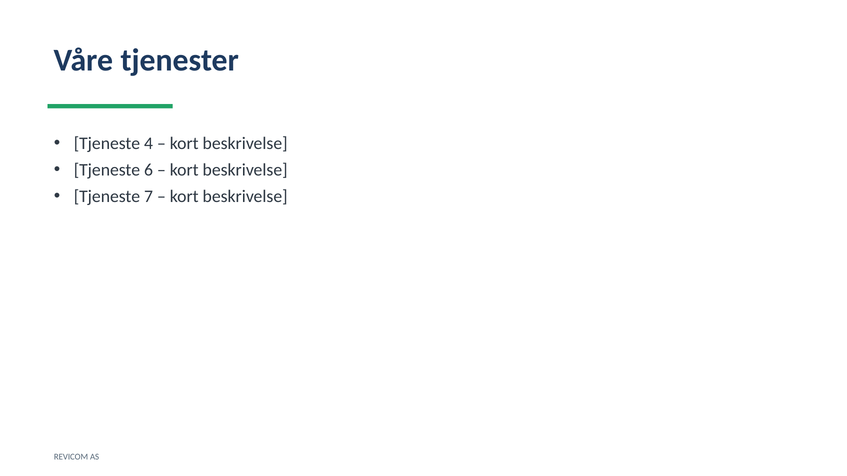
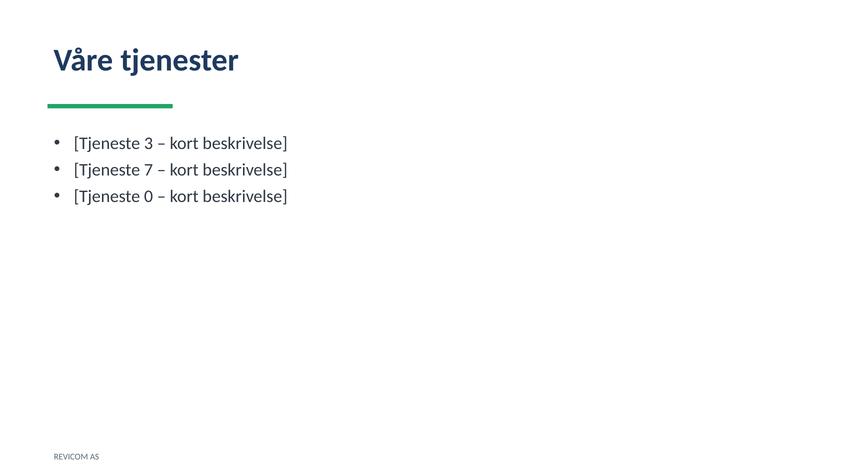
4: 4 -> 3
6: 6 -> 7
7: 7 -> 0
